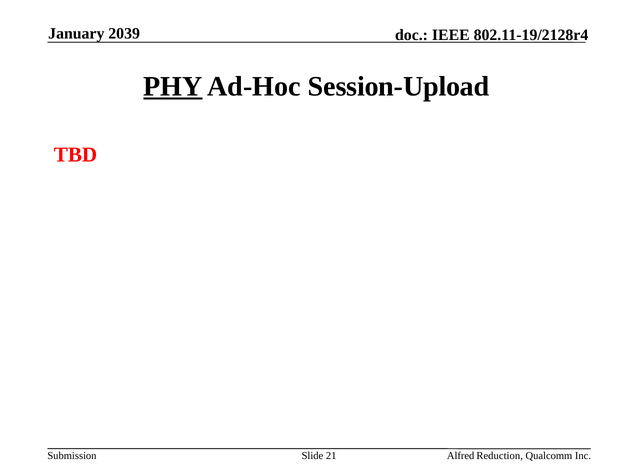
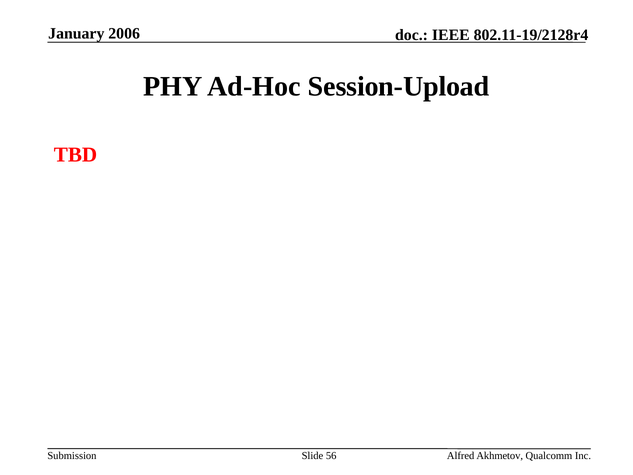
2039: 2039 -> 2006
PHY underline: present -> none
21: 21 -> 56
Reduction: Reduction -> Akhmetov
